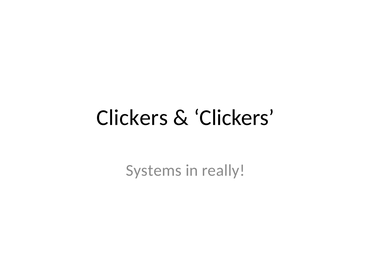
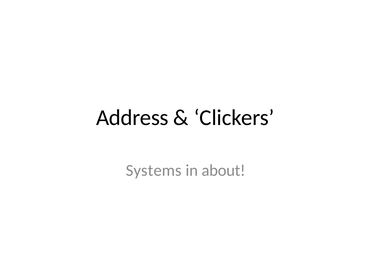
Clickers at (132, 118): Clickers -> Address
really: really -> about
